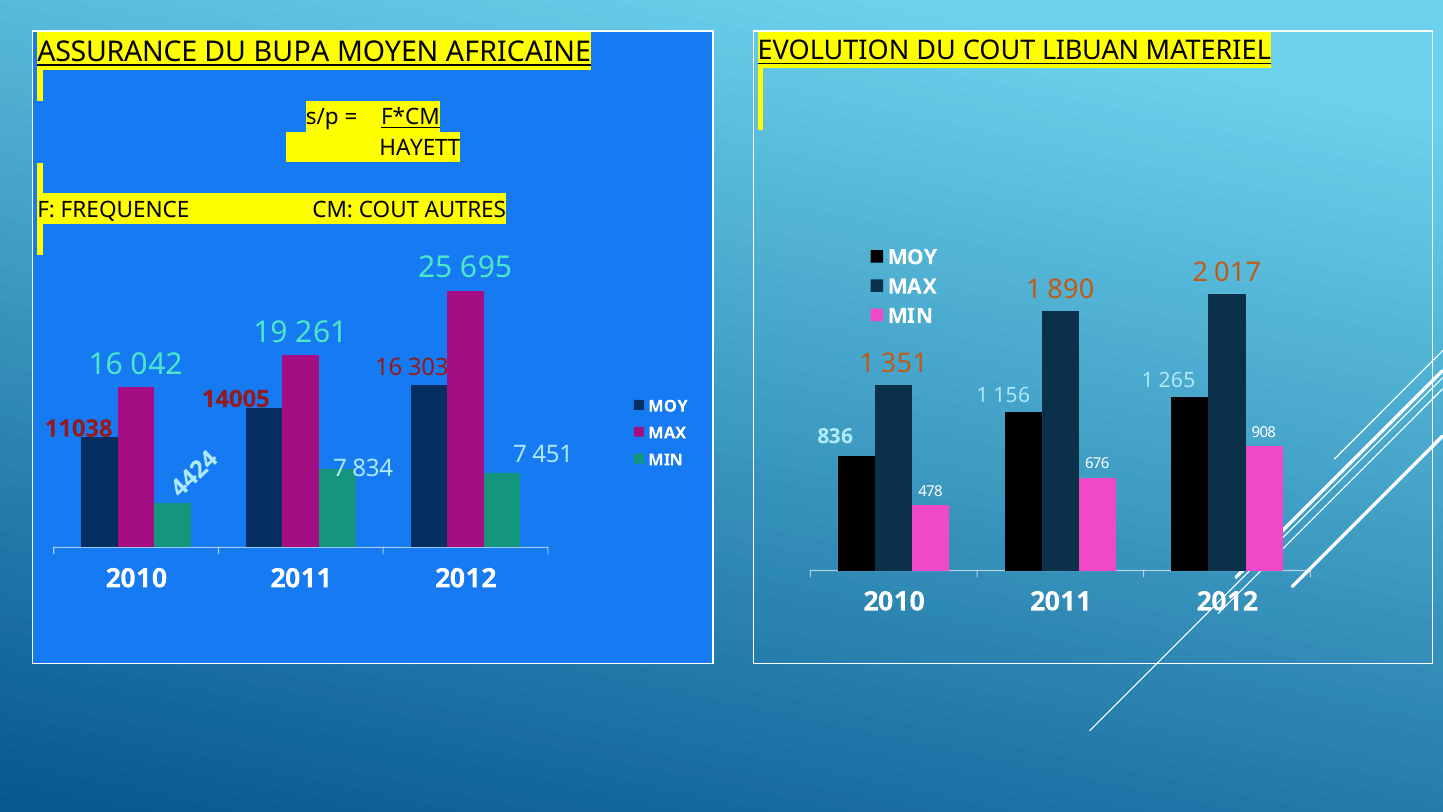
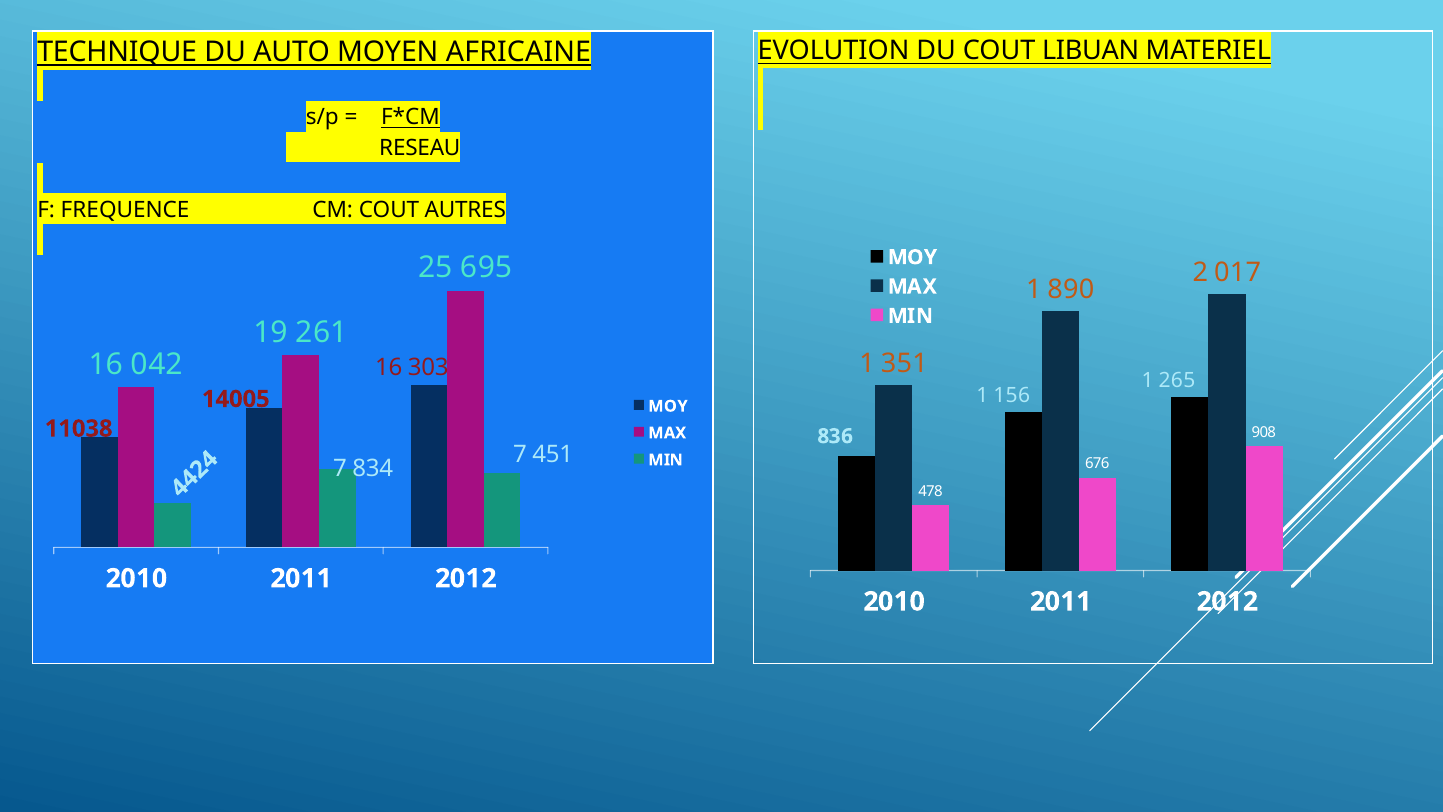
ASSURANCE: ASSURANCE -> TECHNIQUE
BUPA: BUPA -> AUTO
HAYETT: HAYETT -> RESEAU
